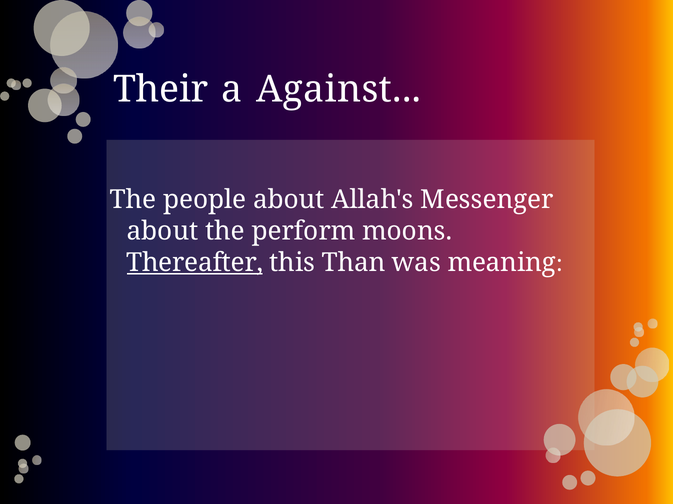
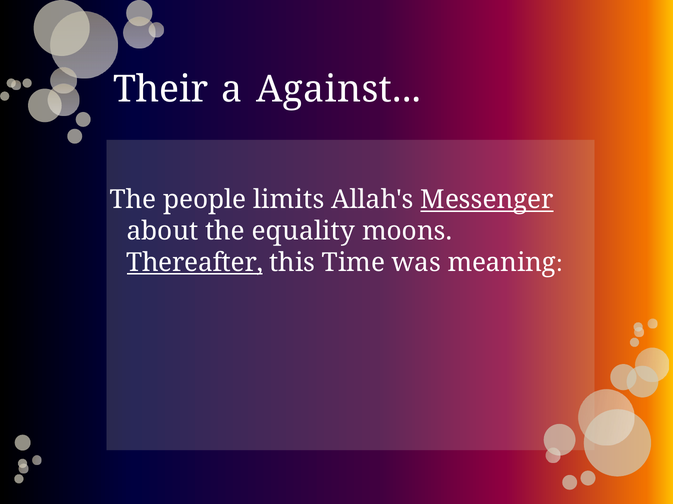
people about: about -> limits
Messenger underline: none -> present
perform: perform -> equality
Than: Than -> Time
